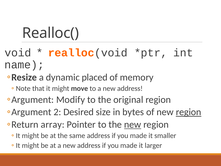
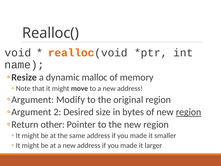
placed: placed -> malloc
array: array -> other
new at (133, 124) underline: present -> none
